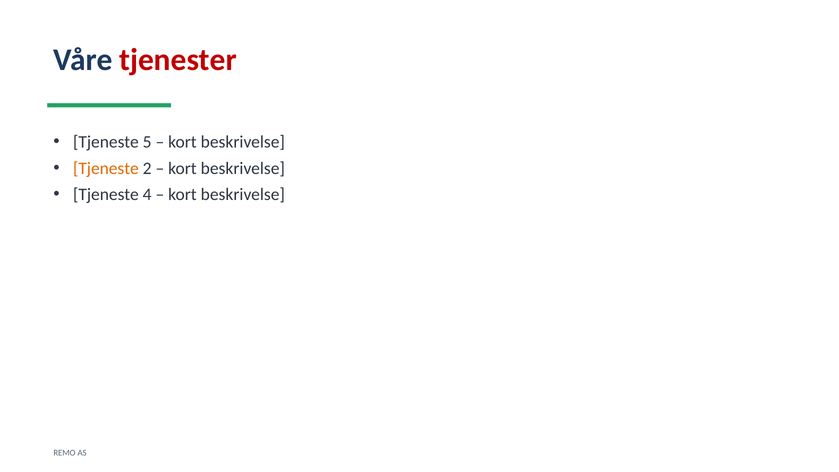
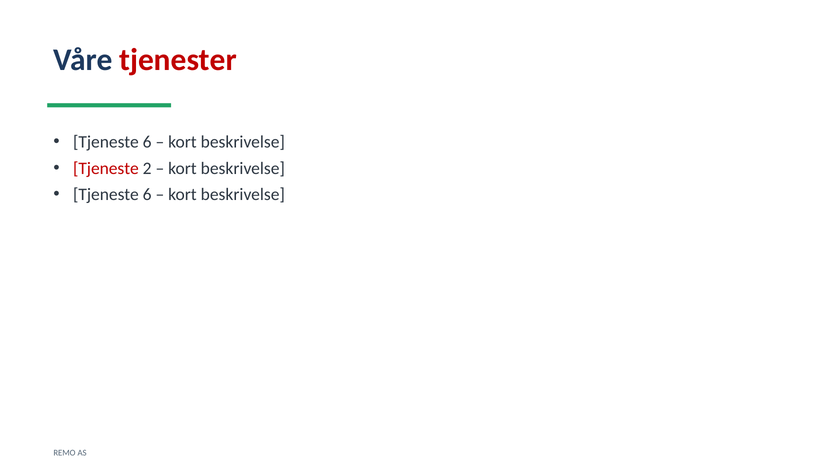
5 at (147, 142): 5 -> 6
Tjeneste at (106, 168) colour: orange -> red
4 at (147, 195): 4 -> 6
